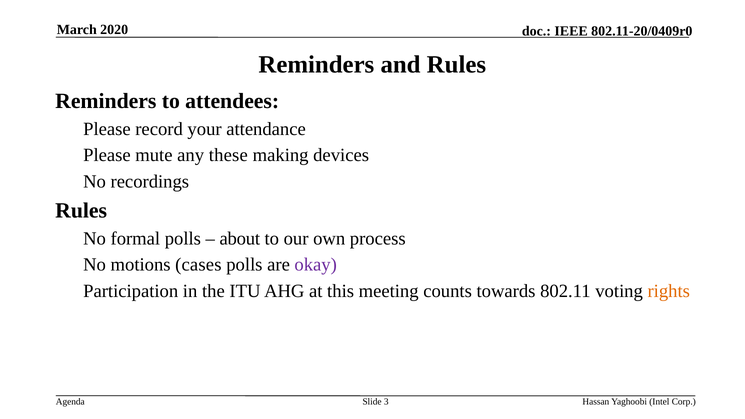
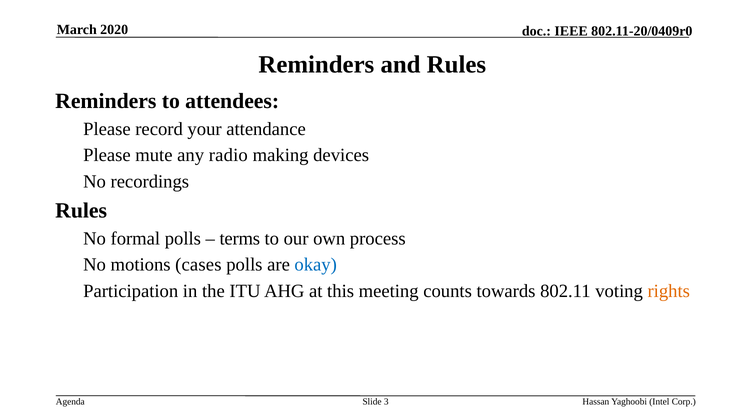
these: these -> radio
about: about -> terms
okay colour: purple -> blue
